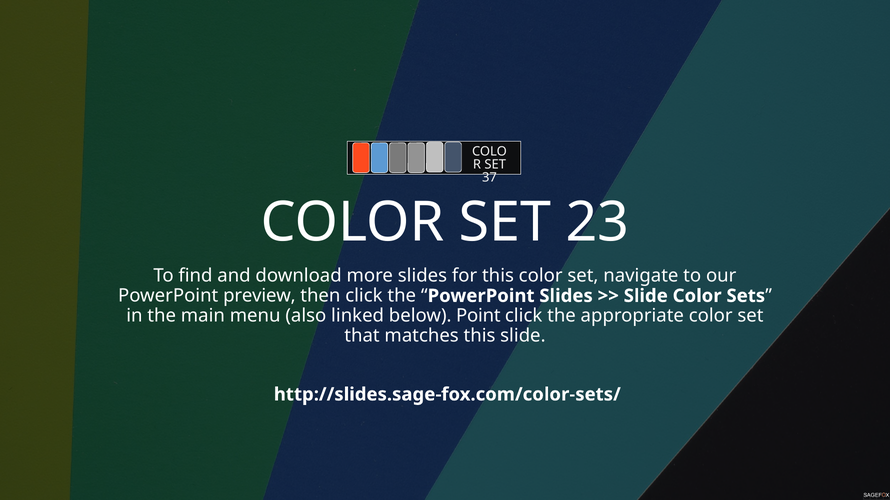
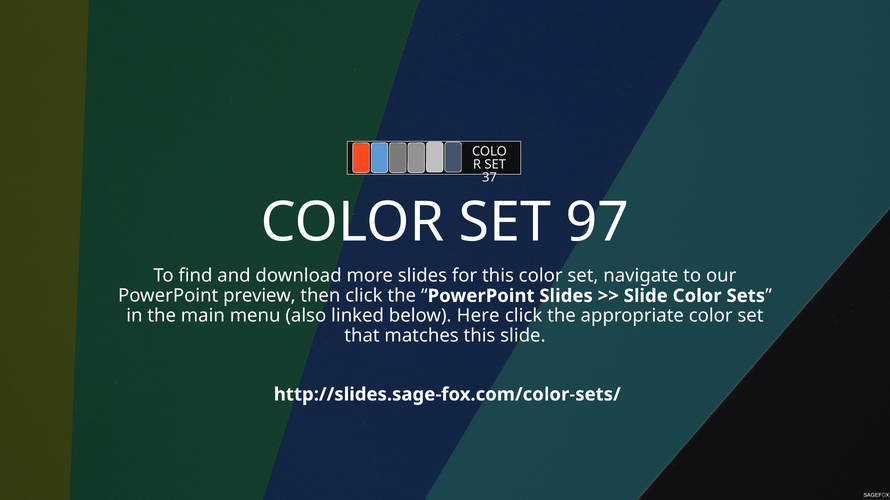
23: 23 -> 97
Point: Point -> Here
